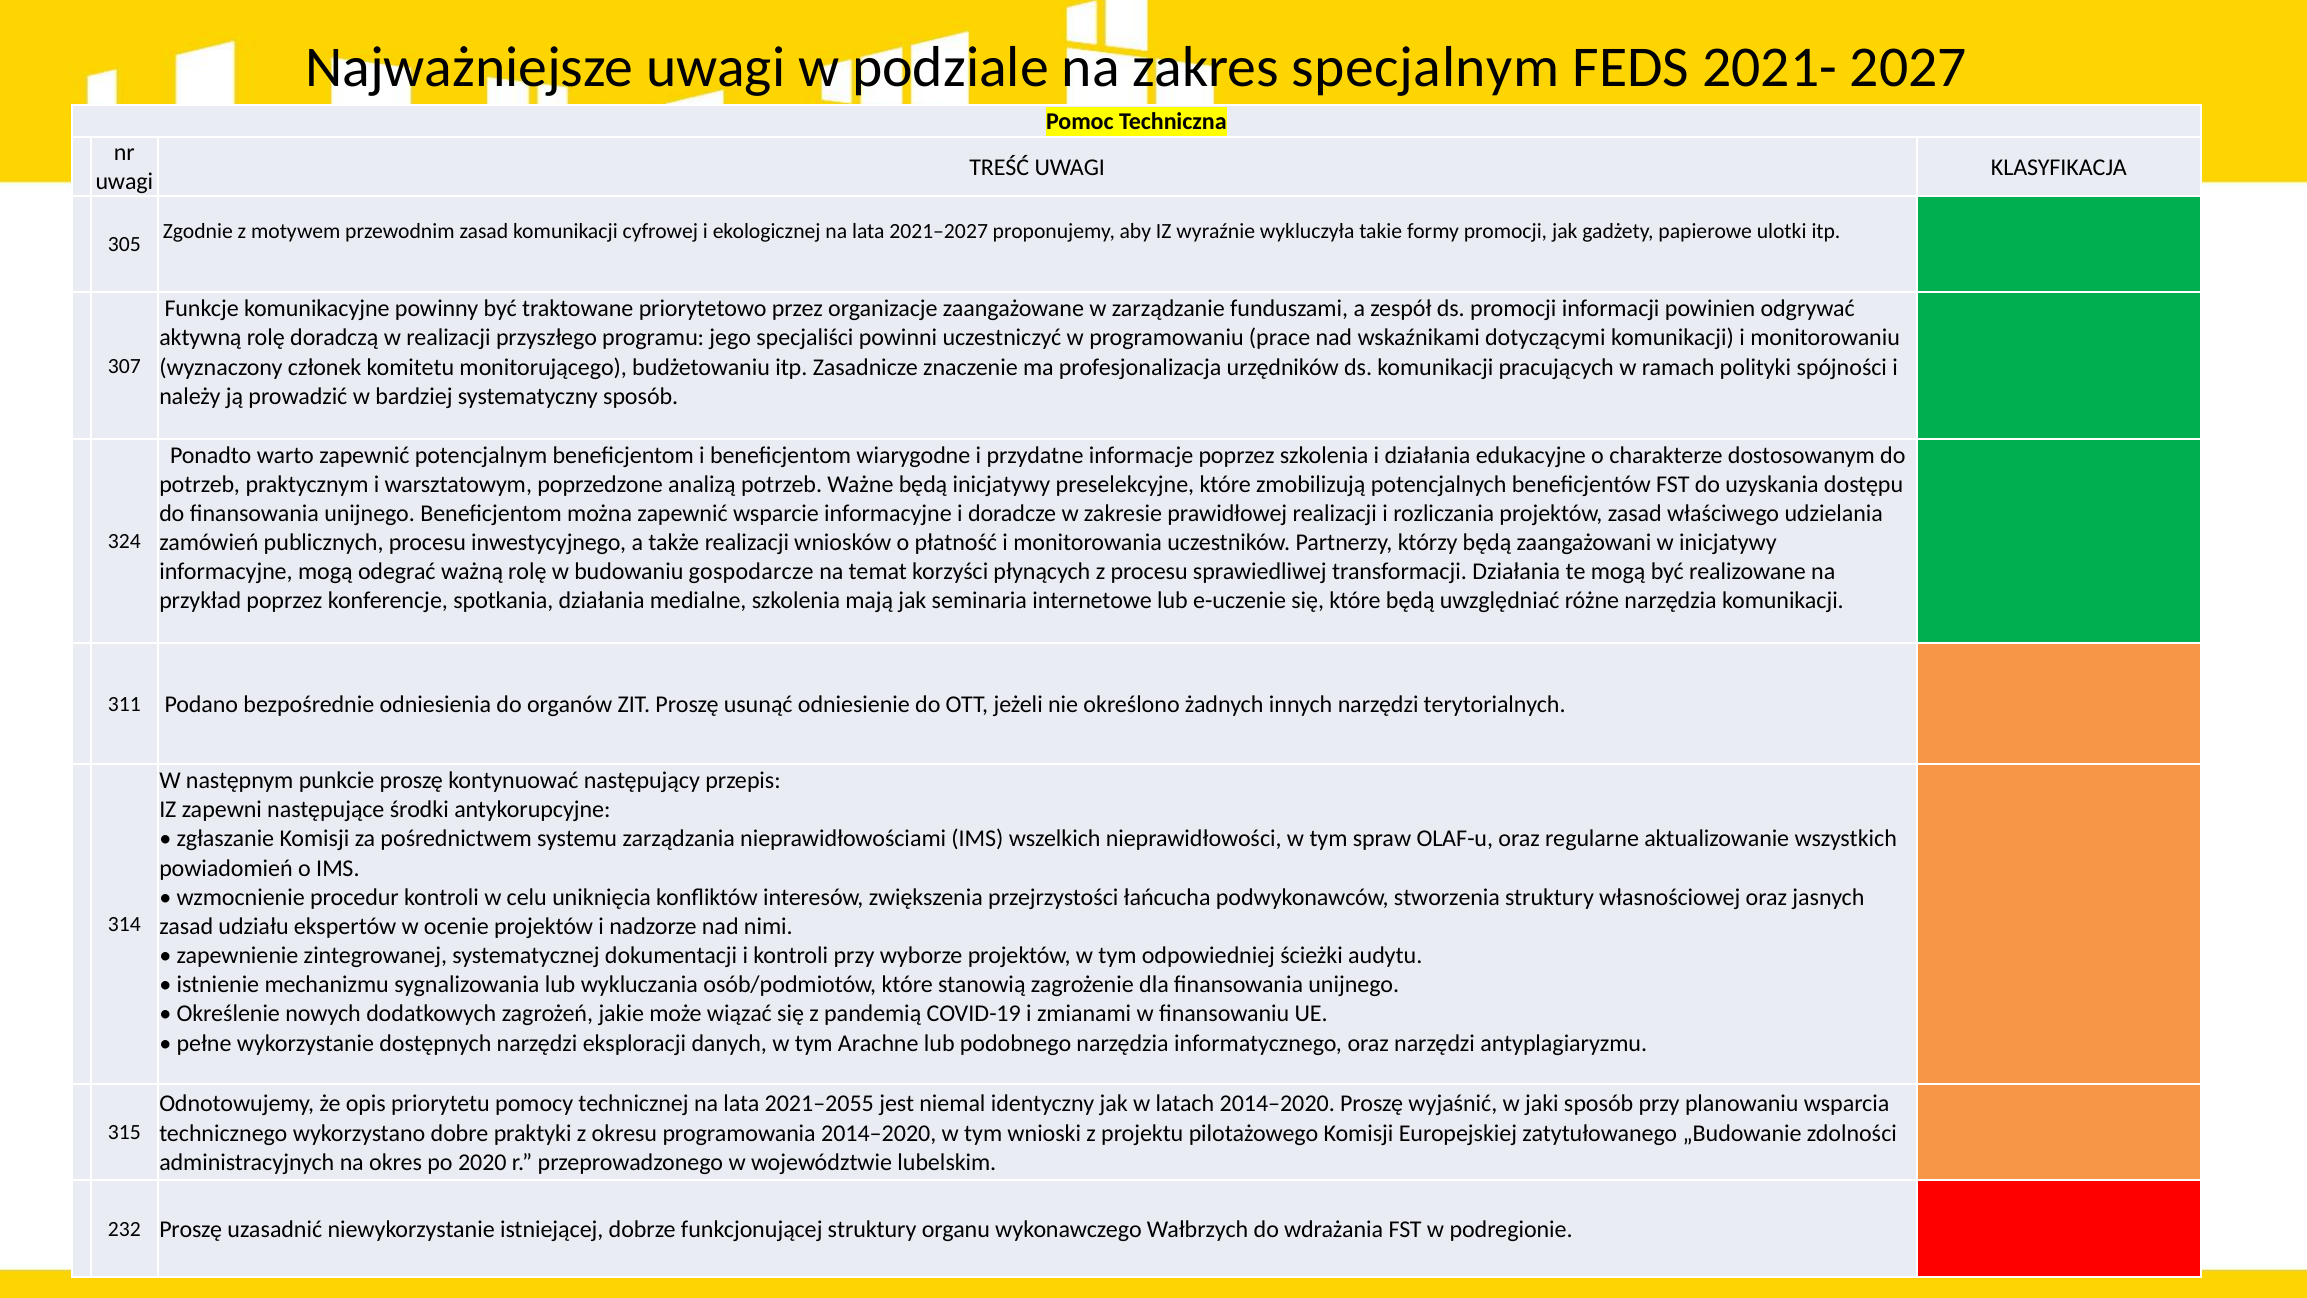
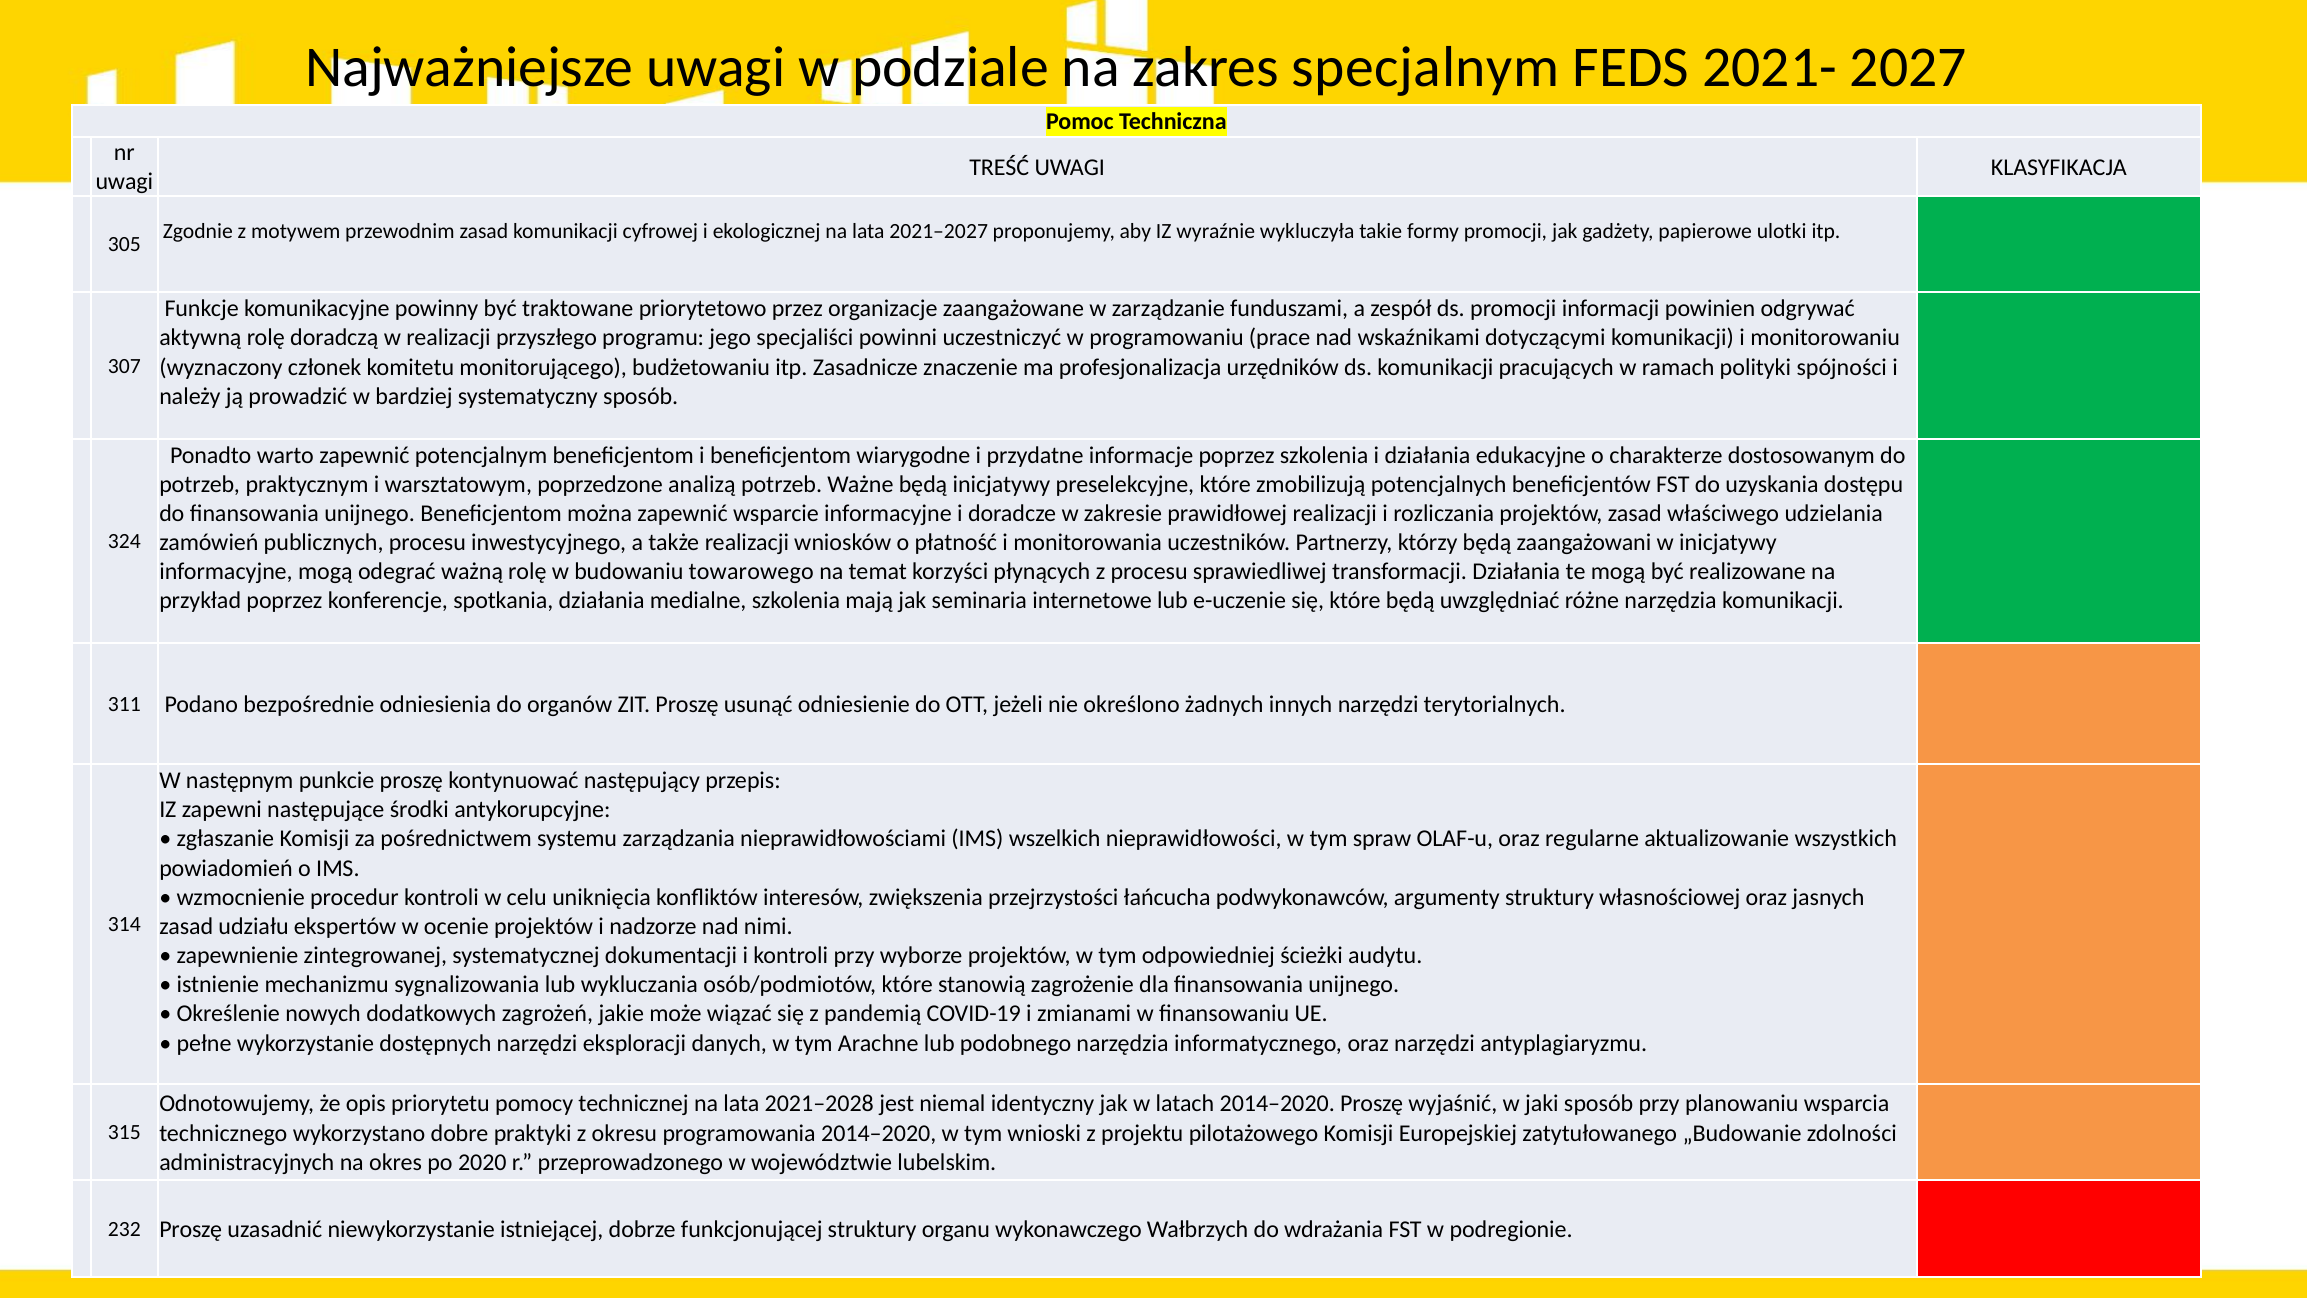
gospodarcze: gospodarcze -> towarowego
stworzenia: stworzenia -> argumenty
2021–2055: 2021–2055 -> 2021–2028
